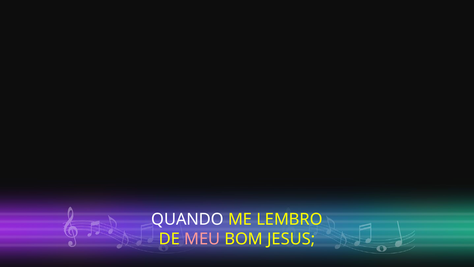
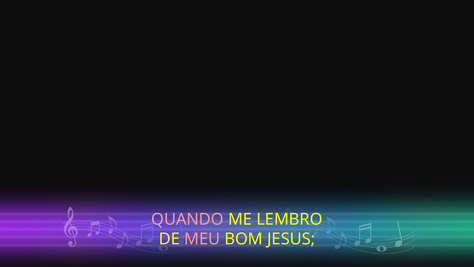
QUANDO colour: white -> pink
